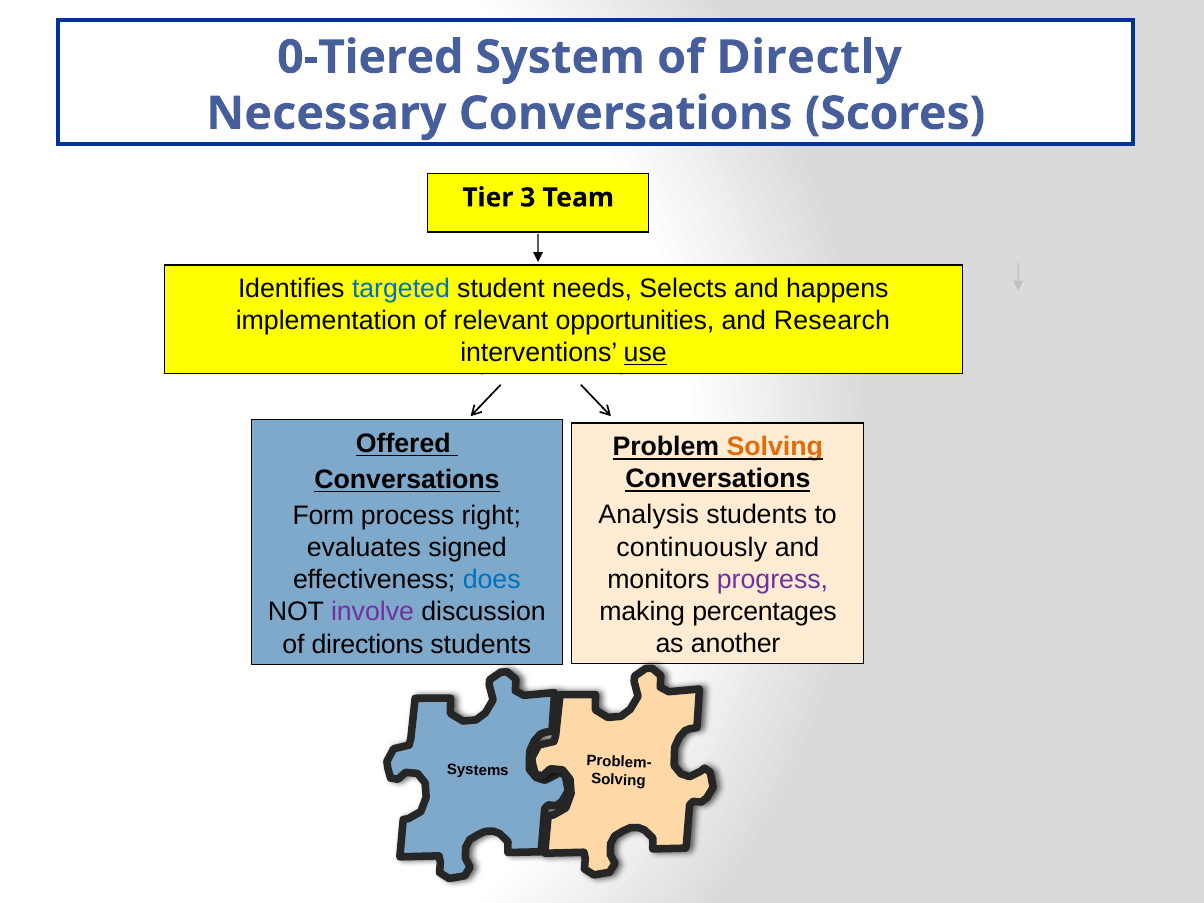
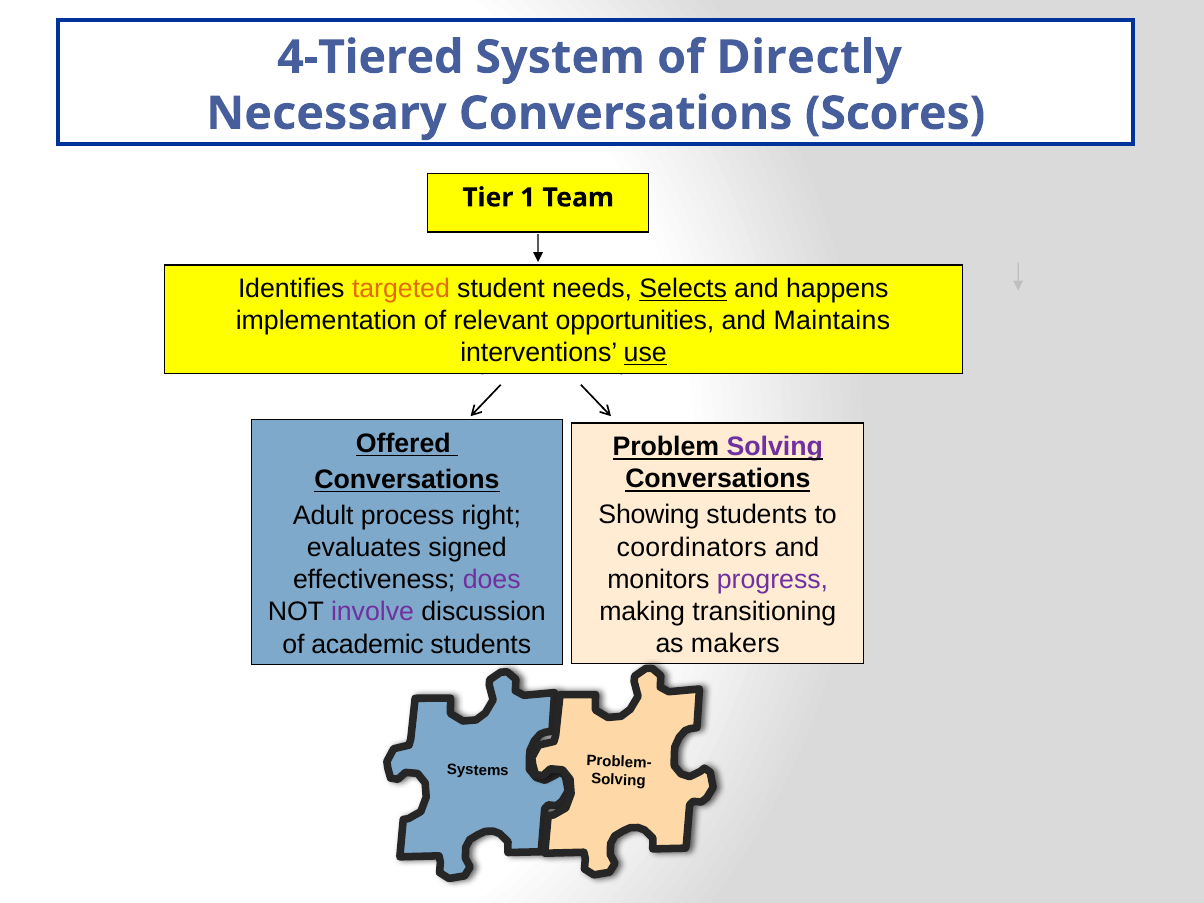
0-Tiered: 0-Tiered -> 4-Tiered
3: 3 -> 1
targeted colour: blue -> orange
Selects underline: none -> present
Research: Research -> Maintains
Solving at (775, 447) colour: orange -> purple
Analysis: Analysis -> Showing
Form: Form -> Adult
continuously: continuously -> coordinators
does colour: blue -> purple
percentages: percentages -> transitioning
another: another -> makers
directions: directions -> academic
